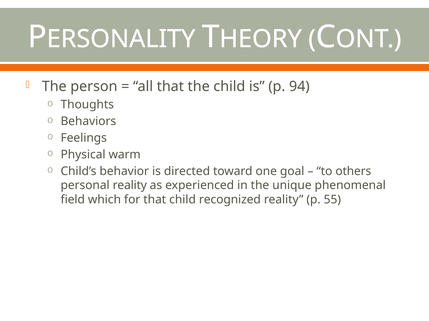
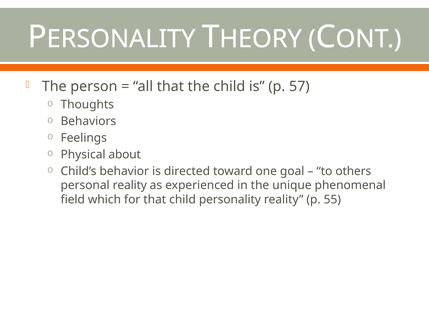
94: 94 -> 57
warm: warm -> about
recognized: recognized -> personality
